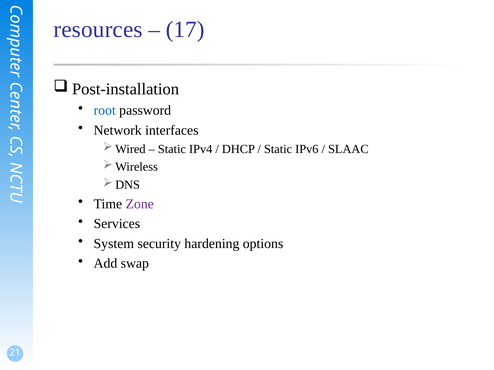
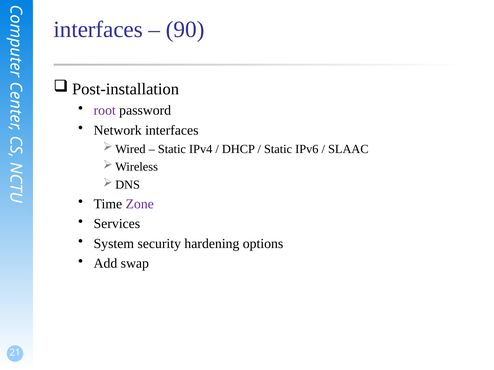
resources at (98, 30): resources -> interfaces
17: 17 -> 90
root colour: blue -> purple
